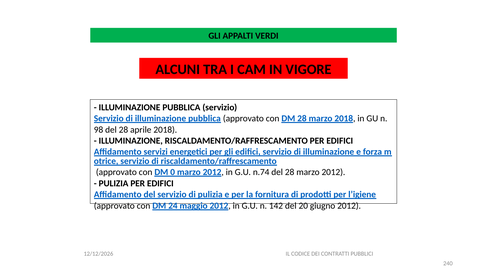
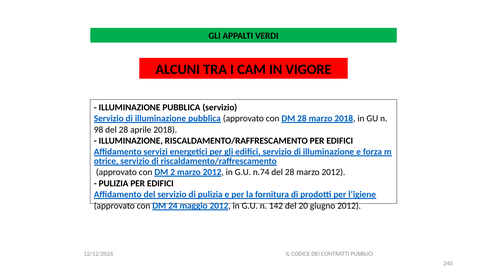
0: 0 -> 2
